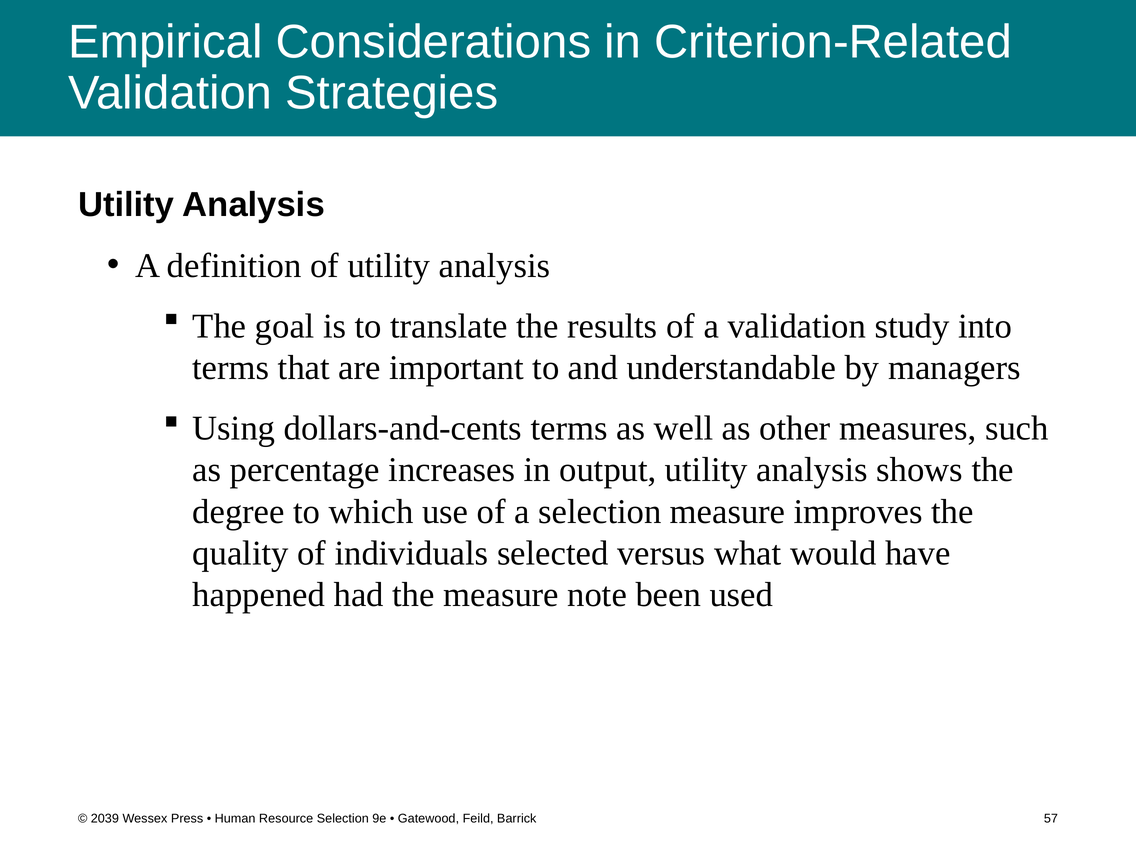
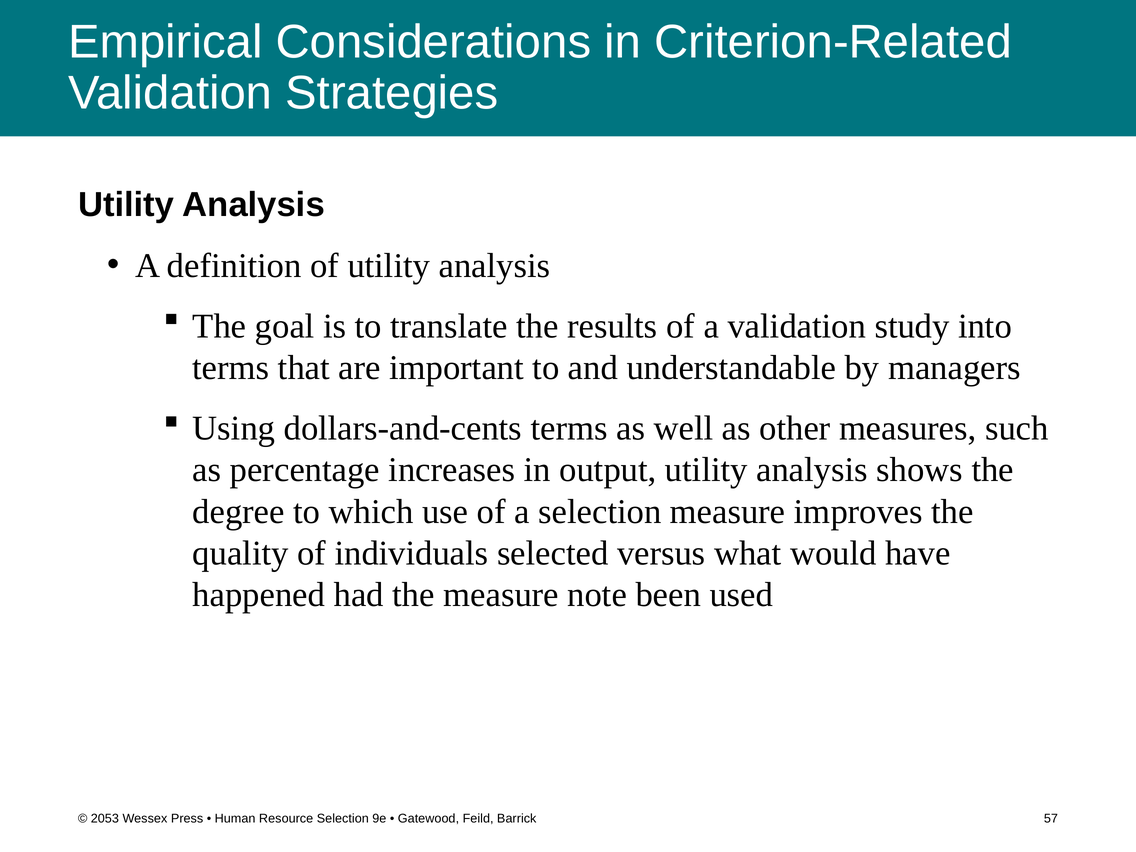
2039: 2039 -> 2053
